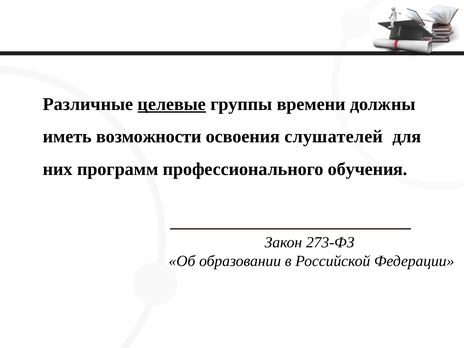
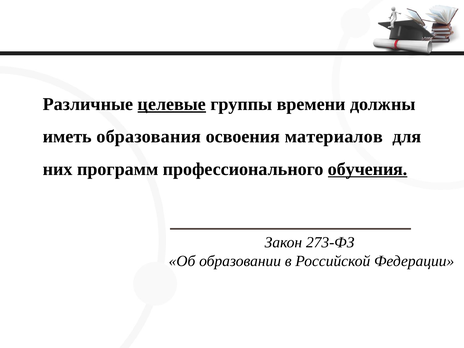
возможности: возможности -> образования
слушателей: слушателей -> материалов
обучения underline: none -> present
